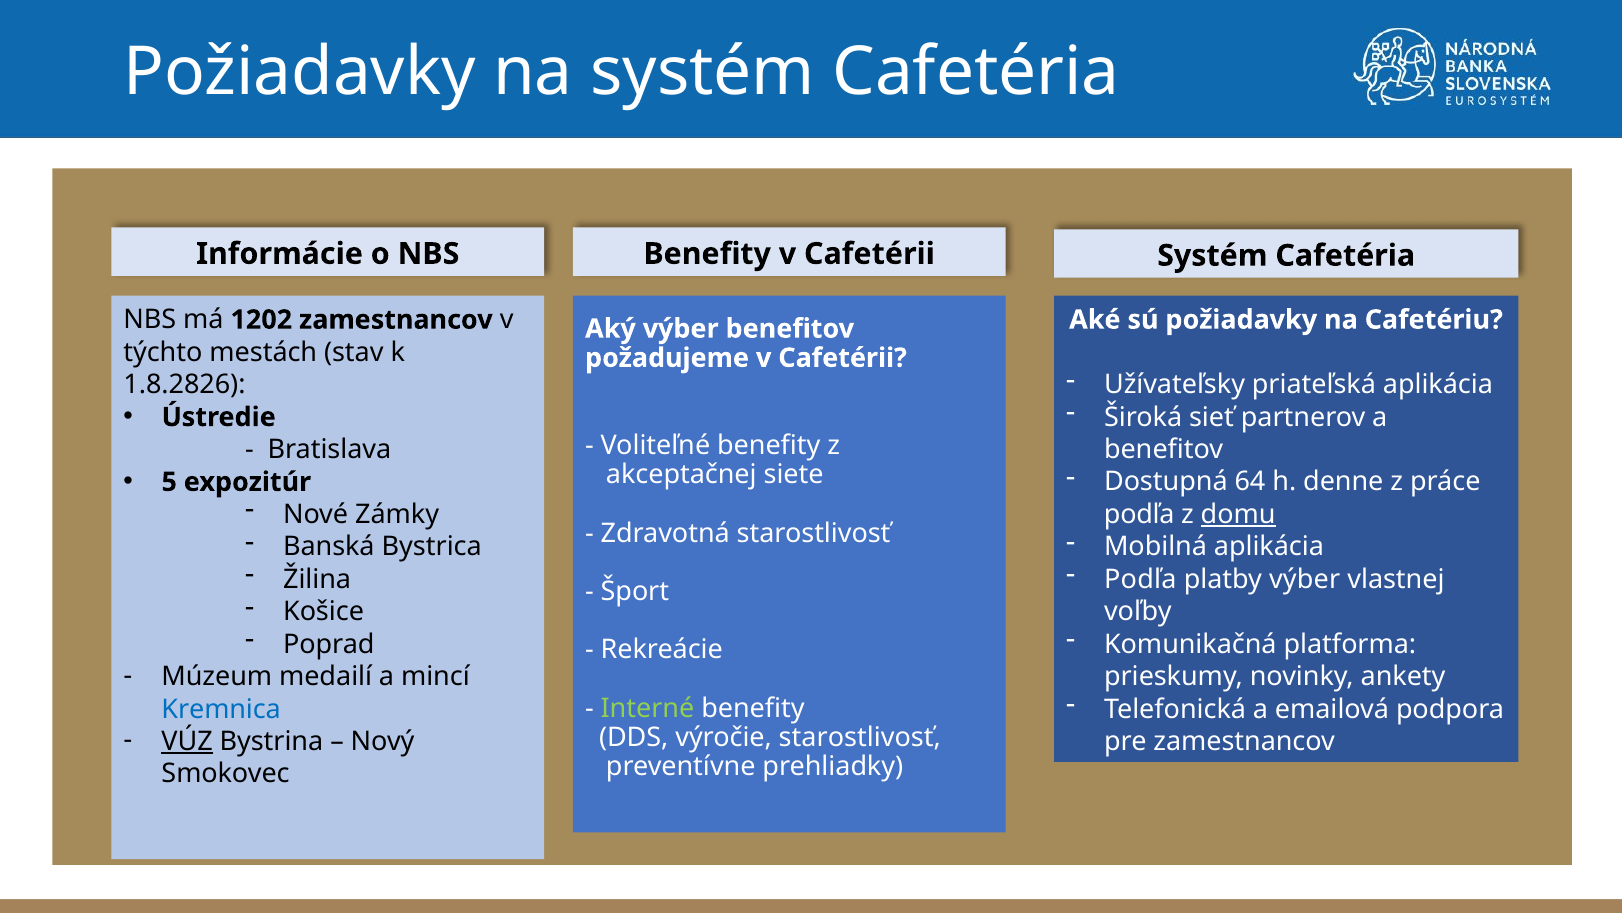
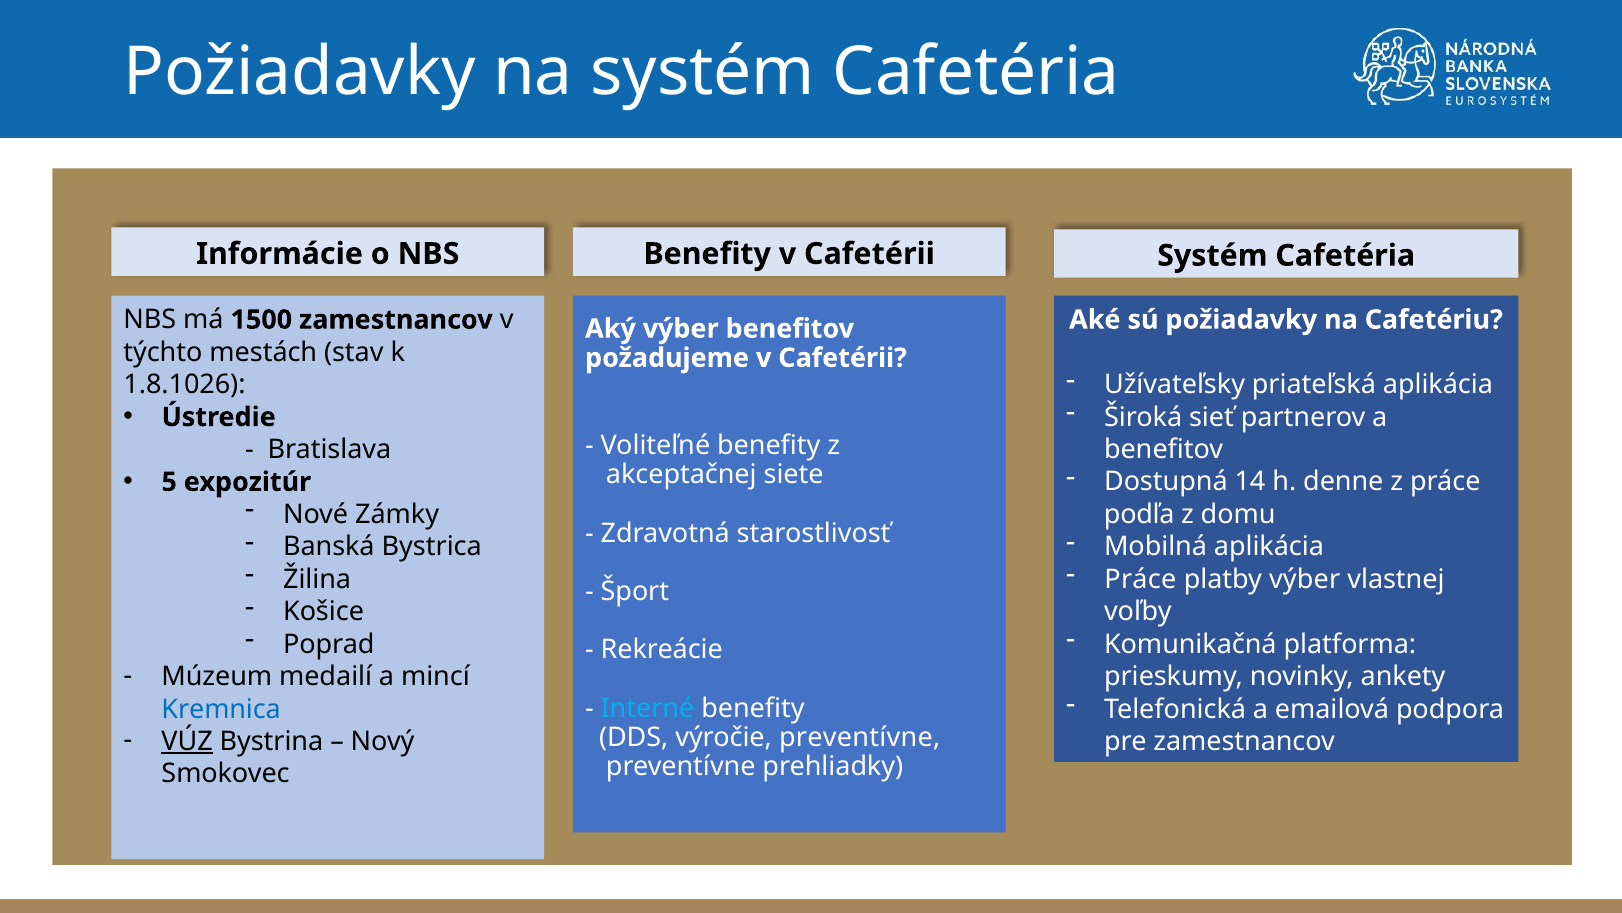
1202: 1202 -> 1500
1.8.2826: 1.8.2826 -> 1.8.1026
64: 64 -> 14
domu underline: present -> none
Podľa at (1140, 579): Podľa -> Práce
Interné colour: light green -> light blue
výročie starostlivosť: starostlivosť -> preventívne
